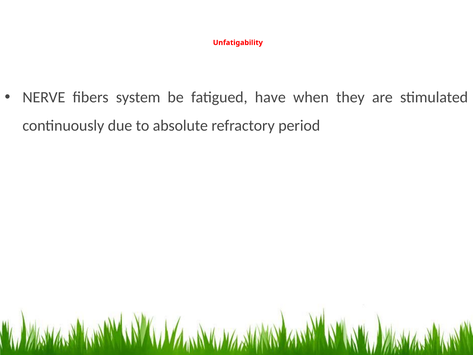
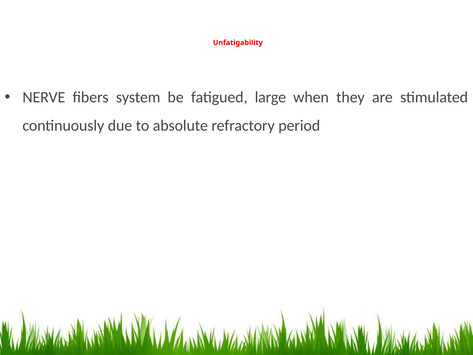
have: have -> large
